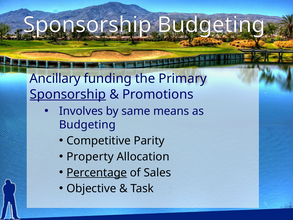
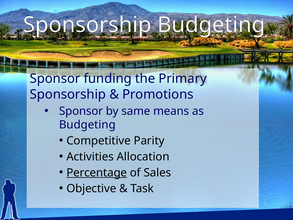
Ancillary at (55, 79): Ancillary -> Sponsor
Sponsorship at (68, 94) underline: present -> none
Involves at (81, 111): Involves -> Sponsor
Property: Property -> Activities
